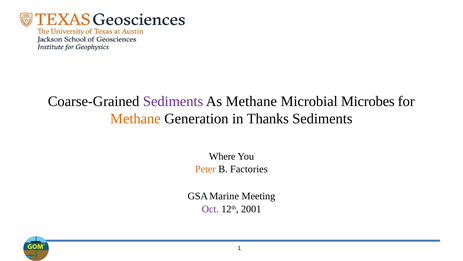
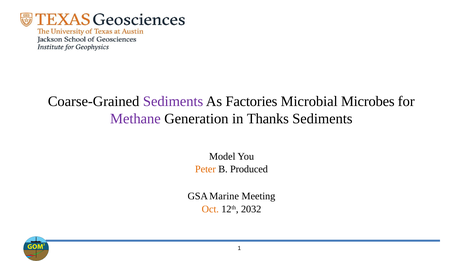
As Methane: Methane -> Factories
Methane at (135, 118) colour: orange -> purple
Where: Where -> Model
Factories: Factories -> Produced
Oct colour: purple -> orange
2001: 2001 -> 2032
